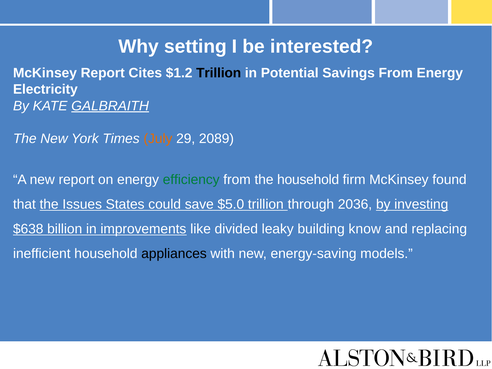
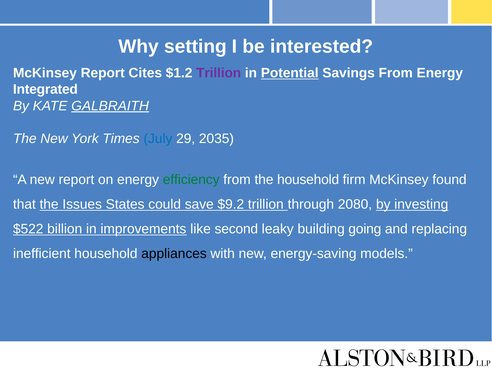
Trillion at (219, 73) colour: black -> purple
Potential underline: none -> present
Electricity: Electricity -> Integrated
July colour: orange -> blue
2089: 2089 -> 2035
$5.0: $5.0 -> $9.2
2036: 2036 -> 2080
$638: $638 -> $522
divided: divided -> second
know: know -> going
